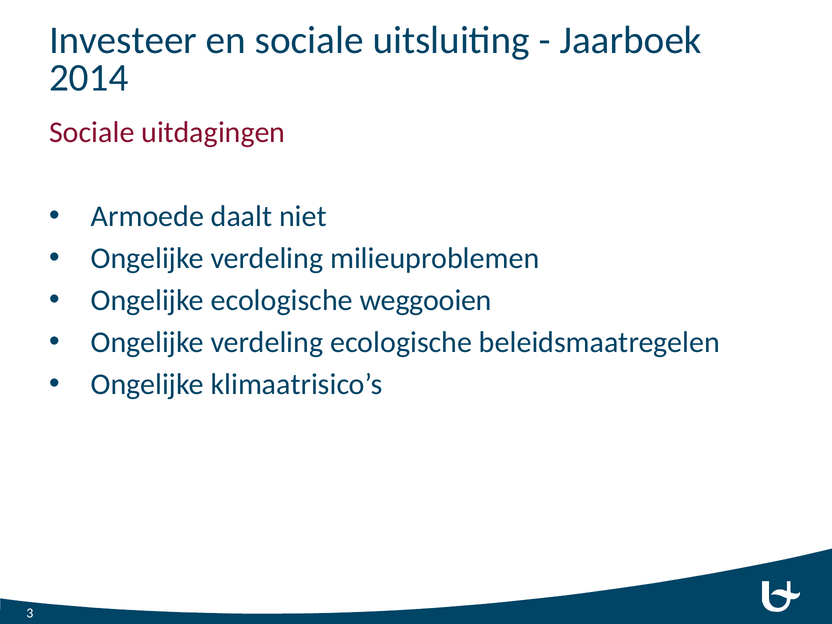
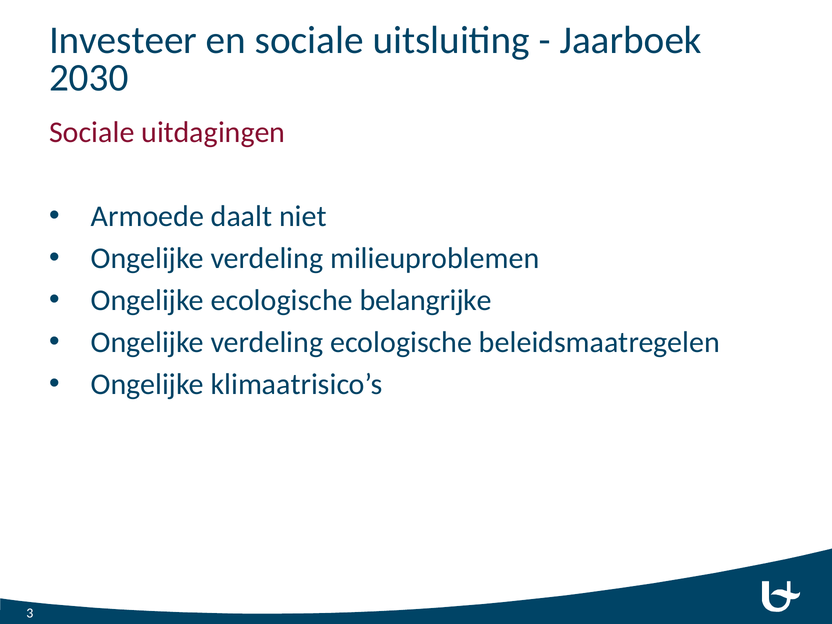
2014: 2014 -> 2030
weggooien: weggooien -> belangrijke
